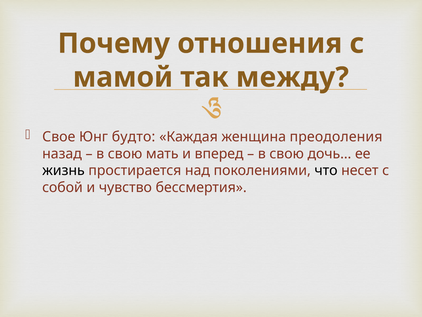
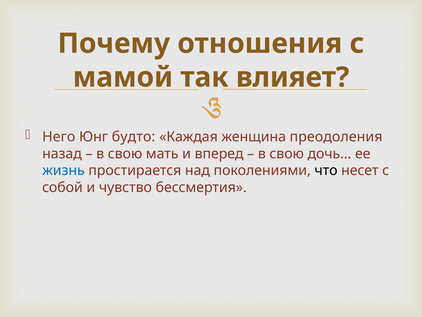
между: между -> влияет
Свое: Свое -> Него
жизнь colour: black -> blue
